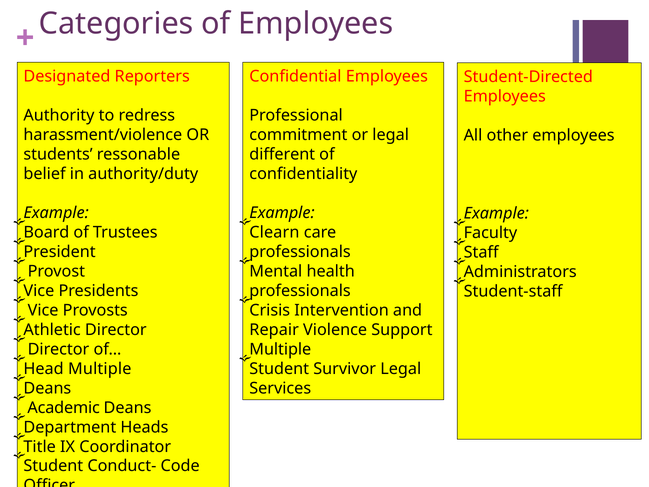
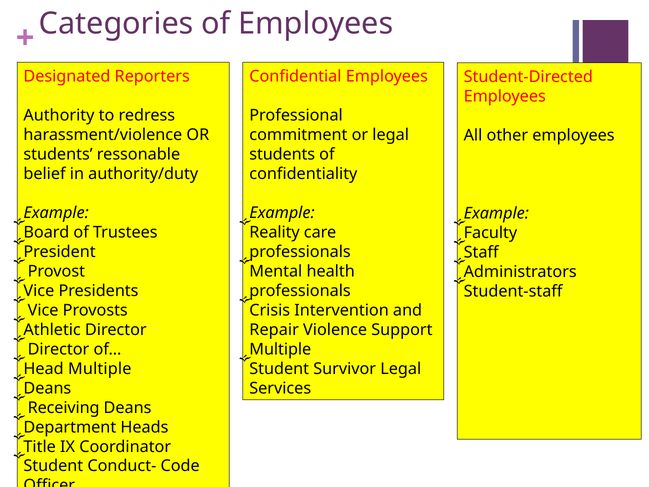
different at (282, 154): different -> students
Clearn: Clearn -> Reality
Academic: Academic -> Receiving
